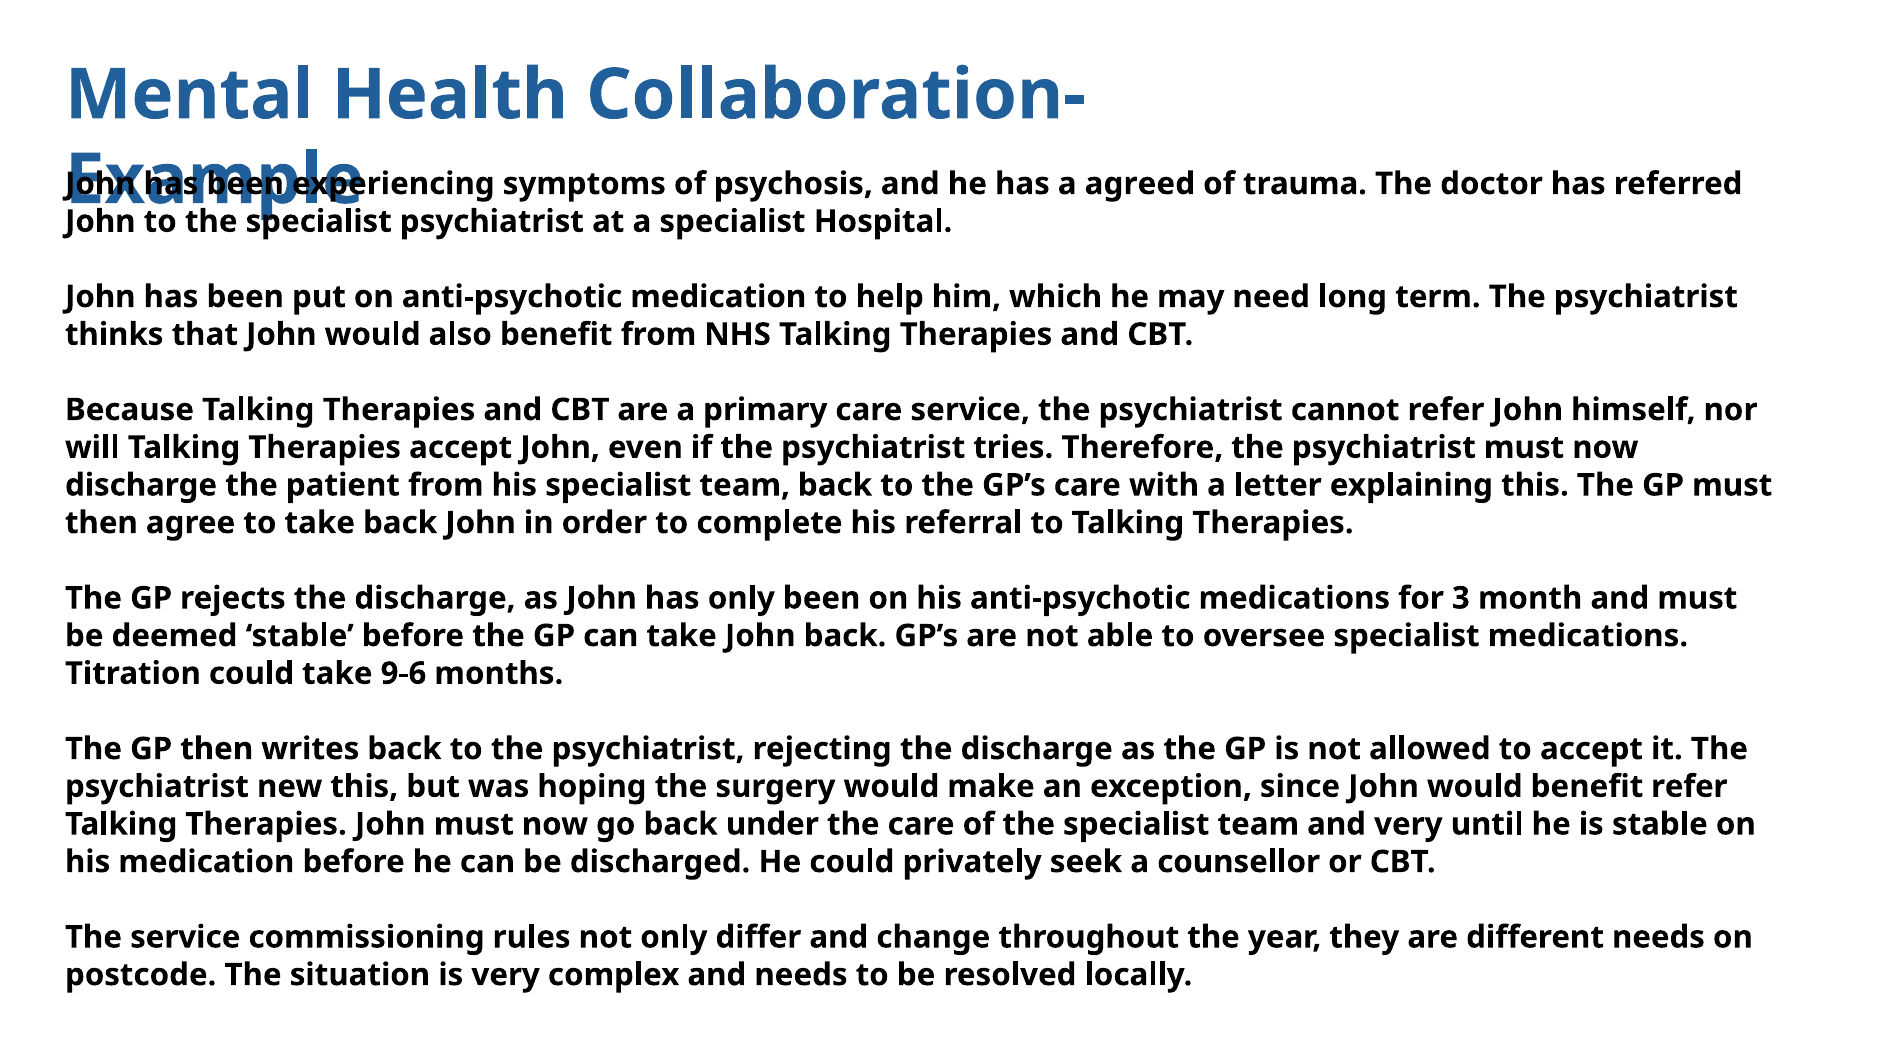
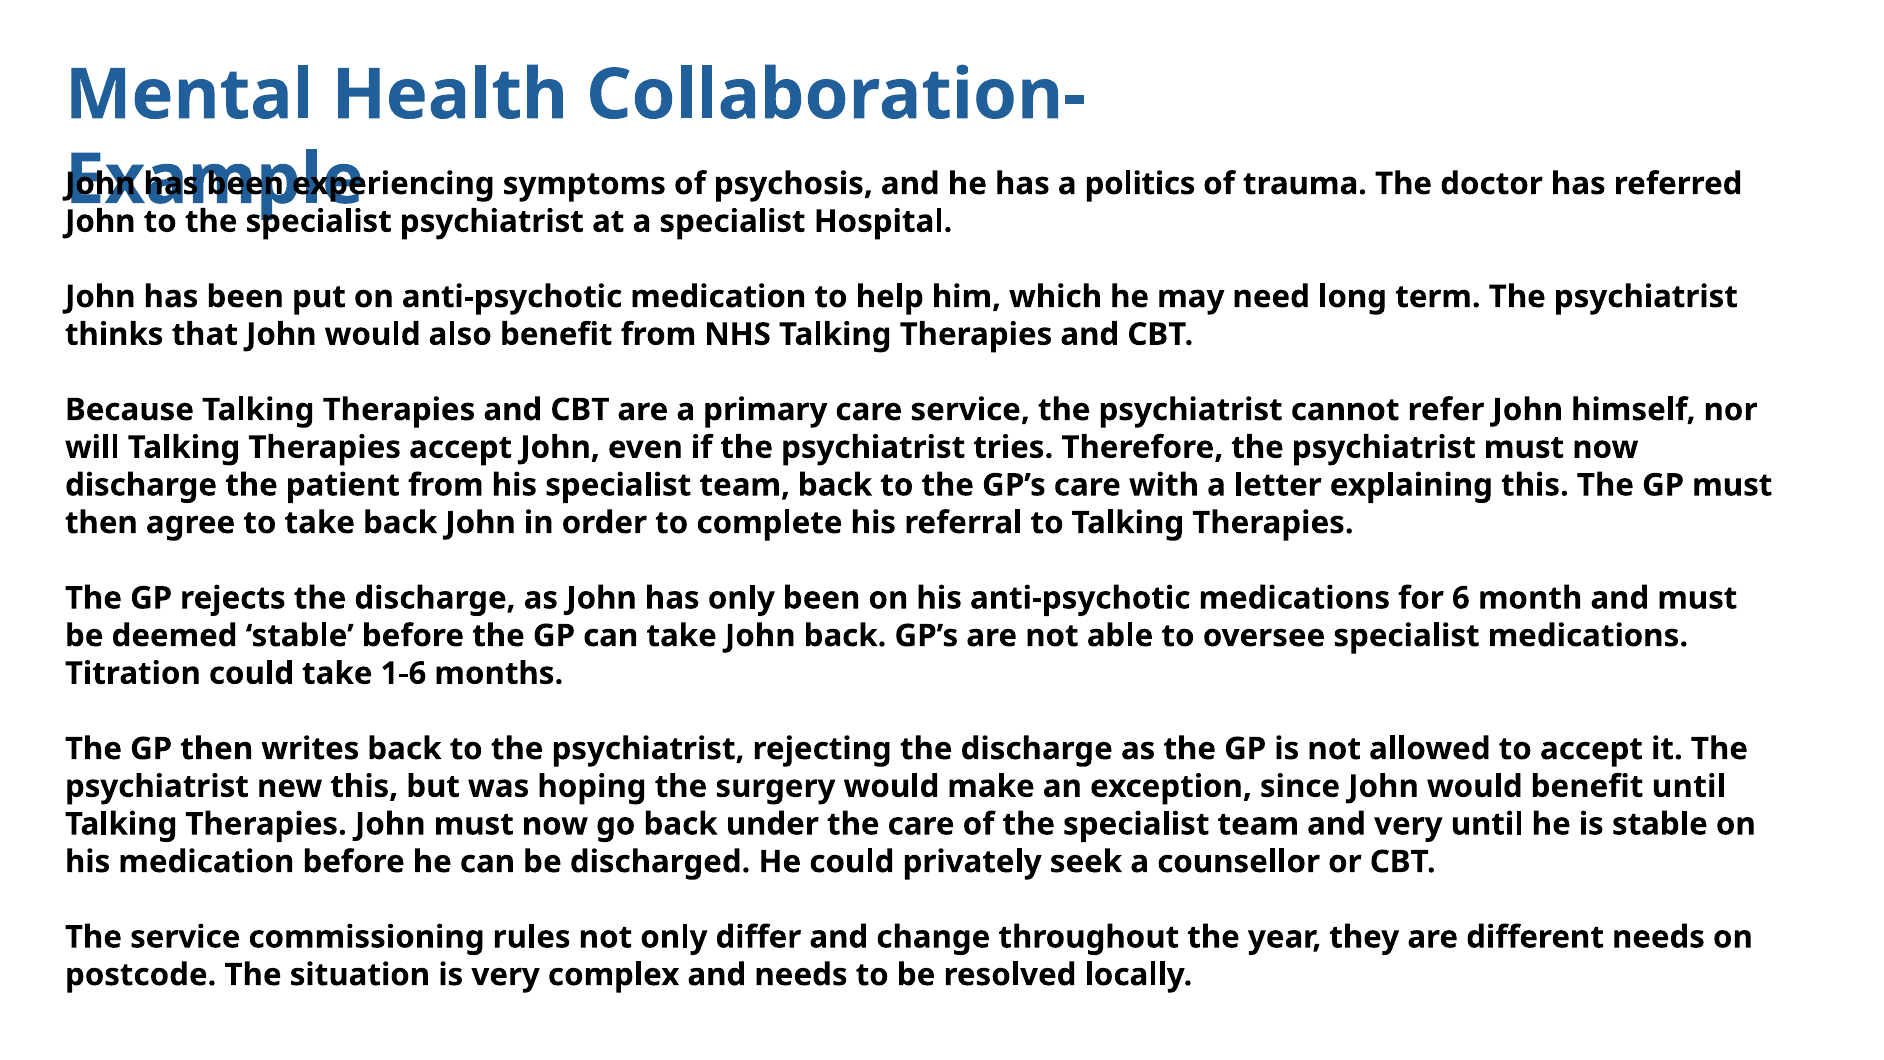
agreed: agreed -> politics
3: 3 -> 6
9-6: 9-6 -> 1-6
benefit refer: refer -> until
